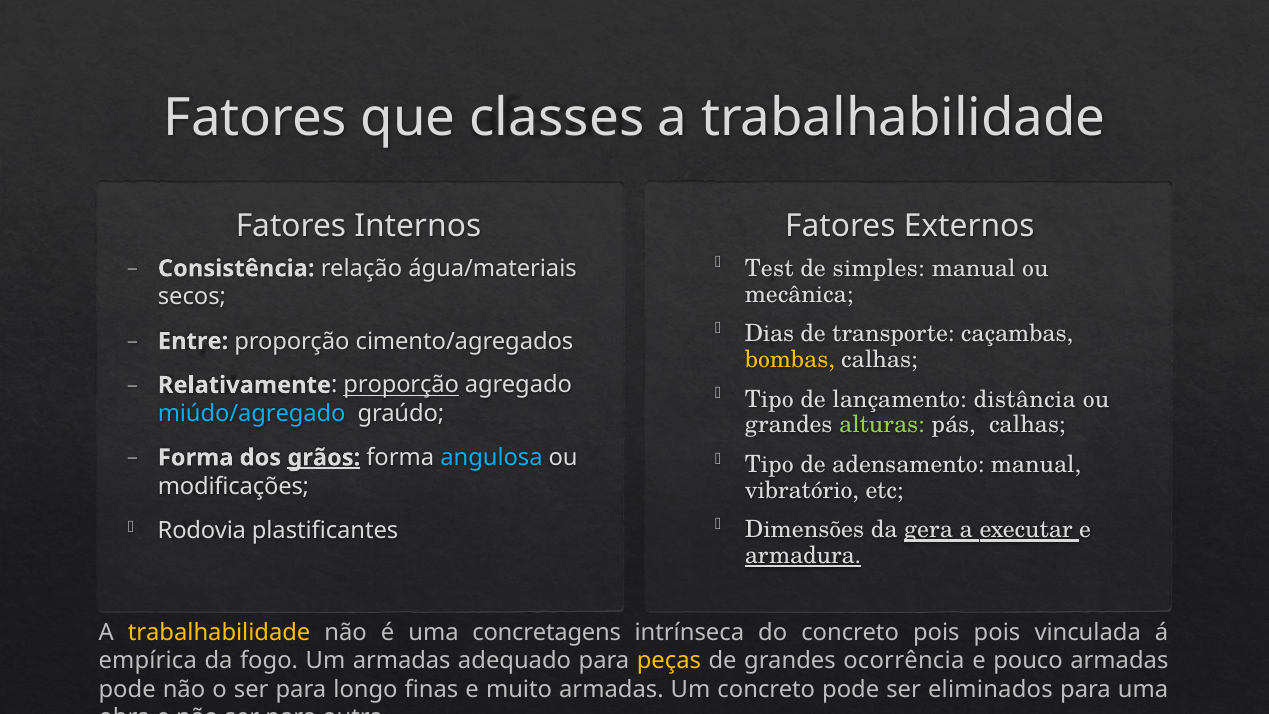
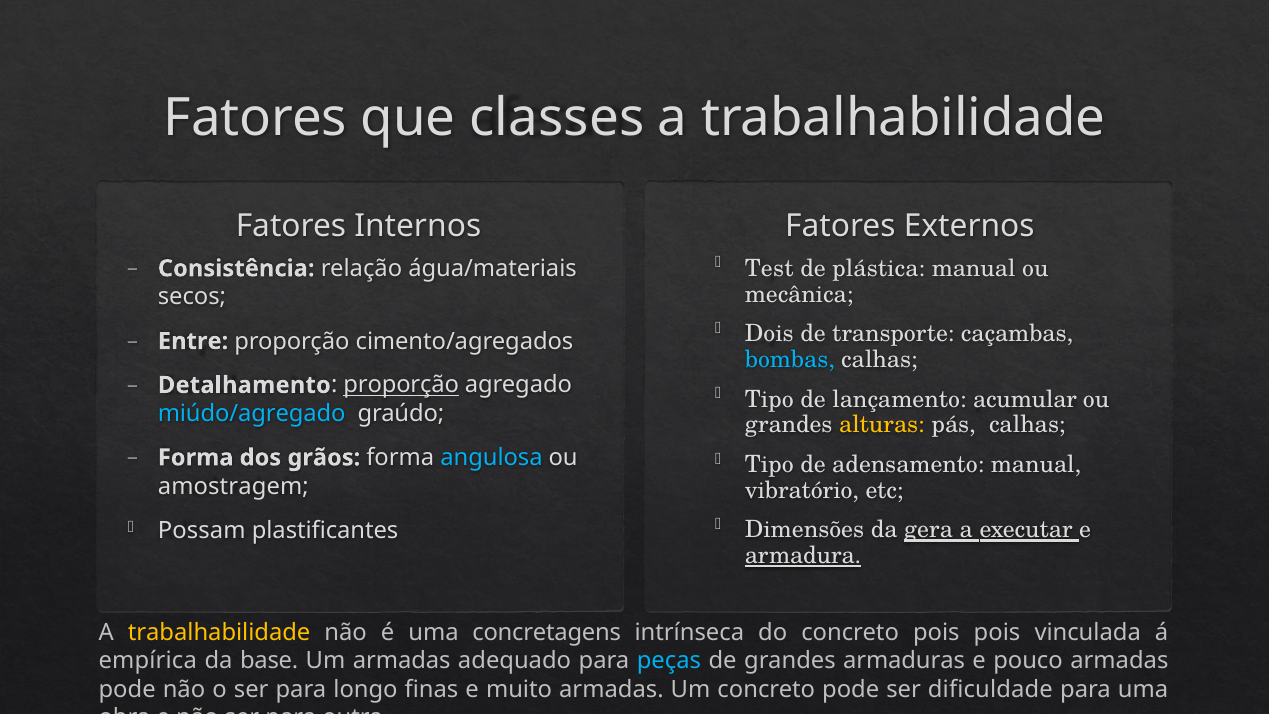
simples: simples -> plástica
Dias: Dias -> Dois
bombas colour: yellow -> light blue
Relativamente: Relativamente -> Detalhamento
distância: distância -> acumular
alturas colour: light green -> yellow
grãos underline: present -> none
modificações: modificações -> amostragem
Rodovia: Rodovia -> Possam
fogo: fogo -> base
peças colour: yellow -> light blue
ocorrência: ocorrência -> armaduras
eliminados: eliminados -> dificuldade
